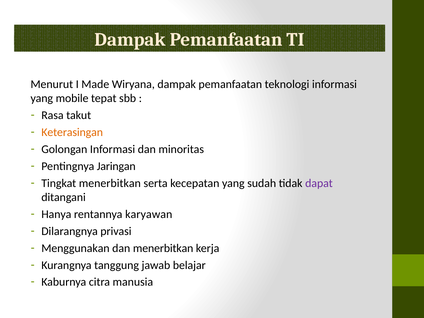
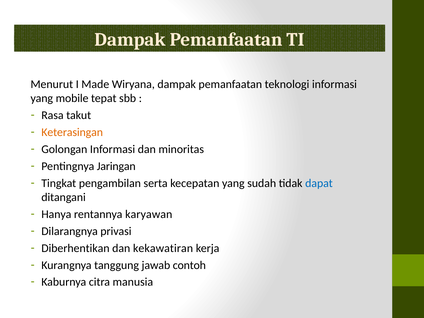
Tingkat menerbitkan: menerbitkan -> pengambilan
dapat colour: purple -> blue
Menggunakan: Menggunakan -> Diberhentikan
dan menerbitkan: menerbitkan -> kekawatiran
belajar: belajar -> contoh
